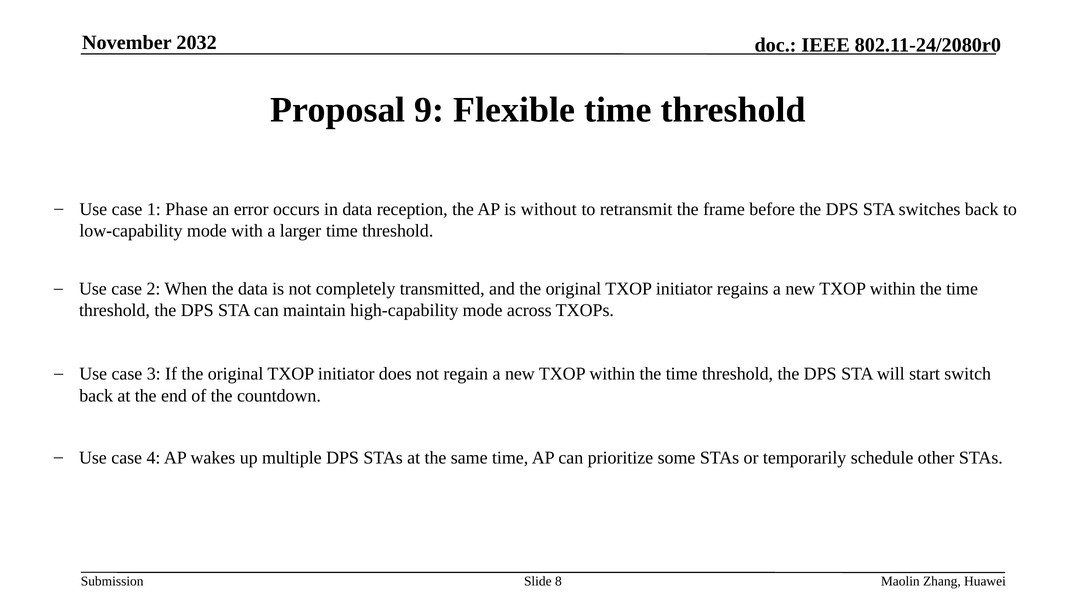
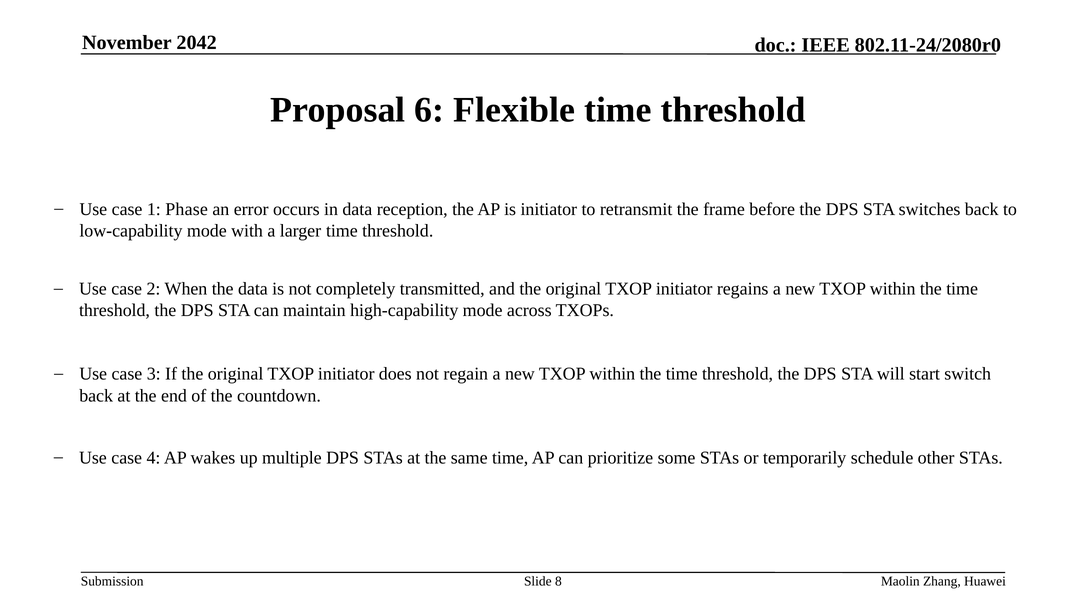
2032: 2032 -> 2042
9: 9 -> 6
is without: without -> initiator
